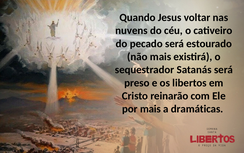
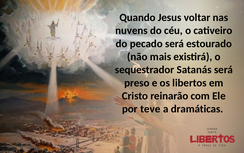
por mais: mais -> teve
